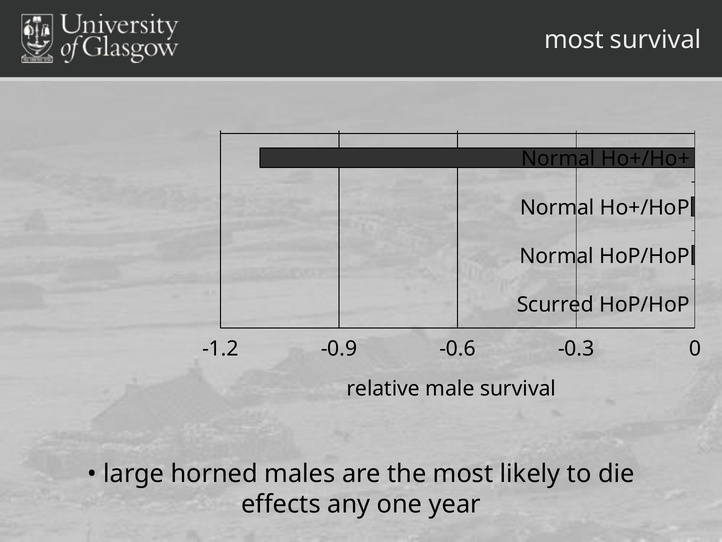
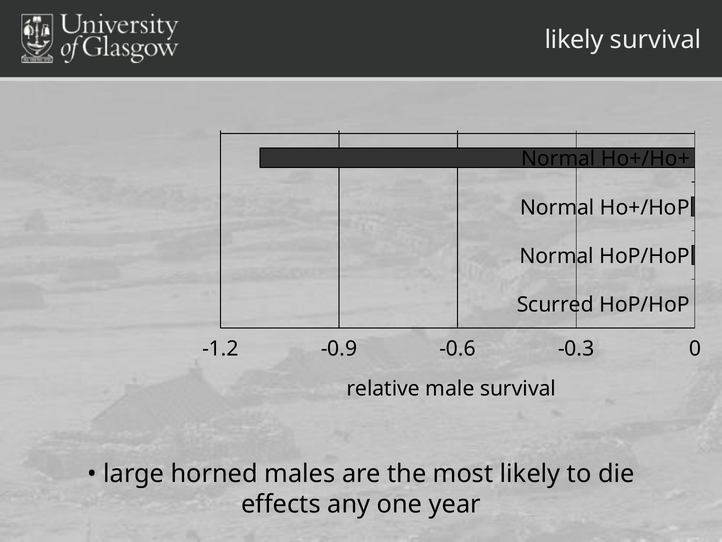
most at (574, 40): most -> likely
